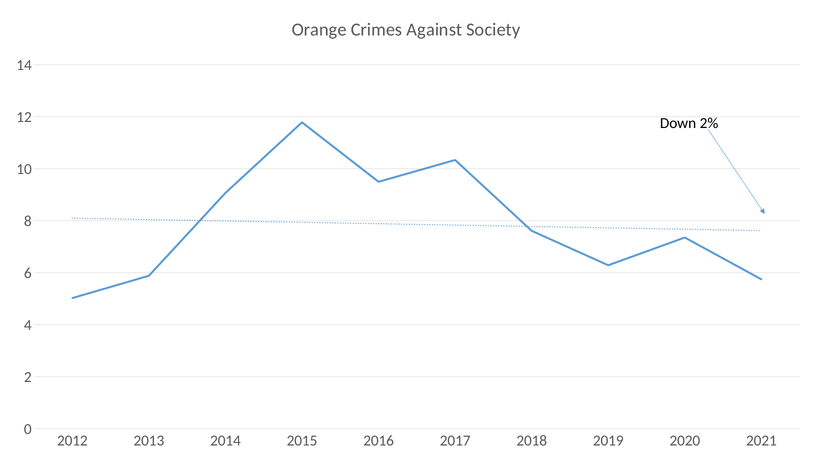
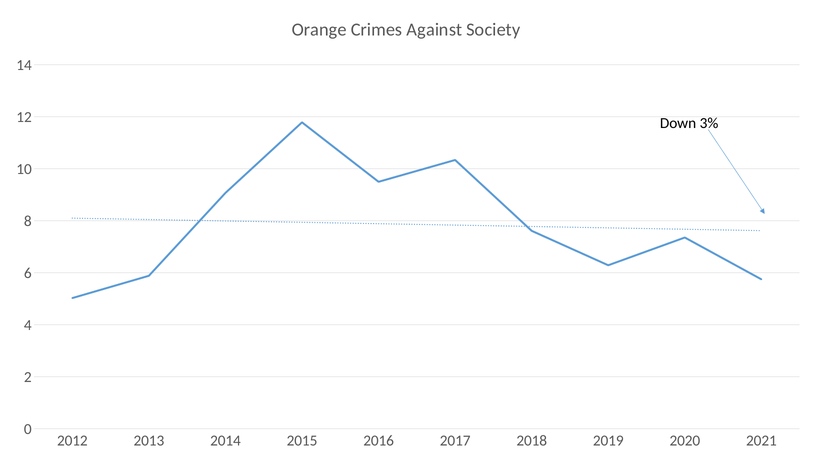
2%: 2% -> 3%
